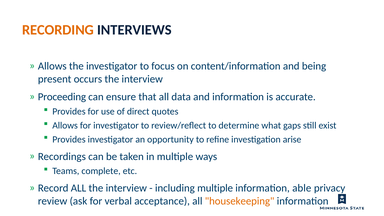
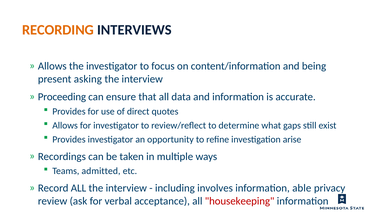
occurs: occurs -> asking
complete: complete -> admitted
including multiple: multiple -> involves
housekeeping colour: orange -> red
